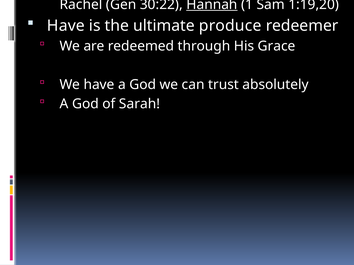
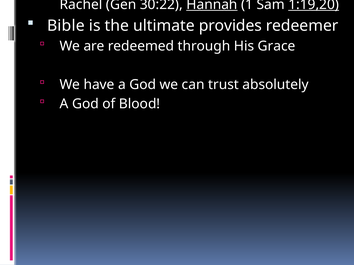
1:19,20 underline: none -> present
Have at (66, 26): Have -> Bible
ultimate produce: produce -> provides
of Sarah: Sarah -> Blood
